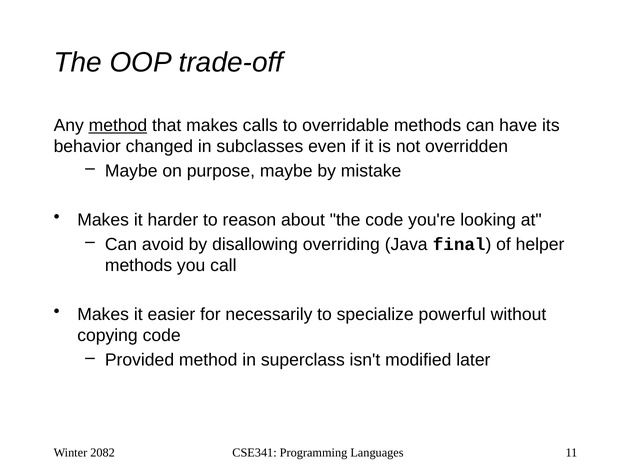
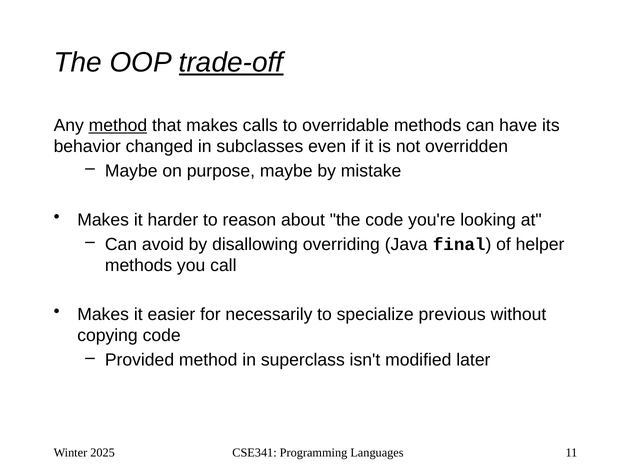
trade-off underline: none -> present
powerful: powerful -> previous
2082: 2082 -> 2025
